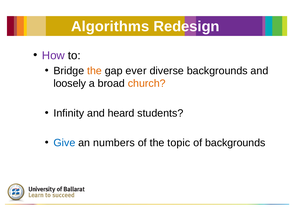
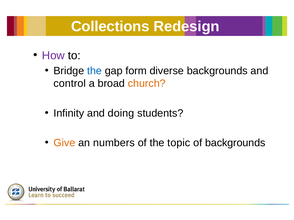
Algorithms: Algorithms -> Collections
the at (94, 71) colour: orange -> blue
ever: ever -> form
loosely: loosely -> control
heard: heard -> doing
Give colour: blue -> orange
